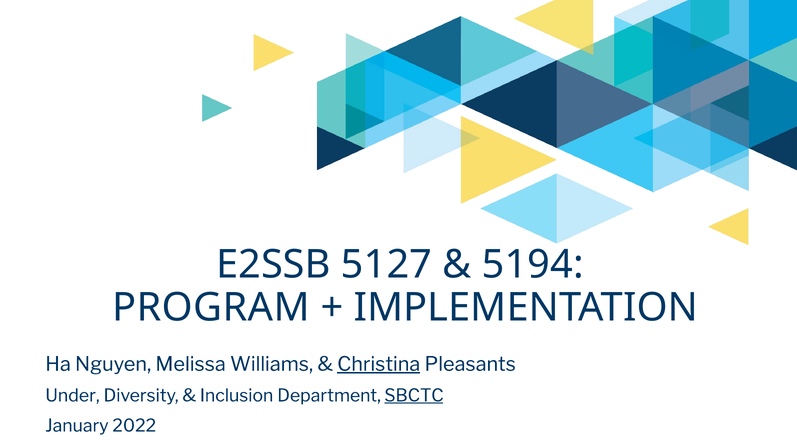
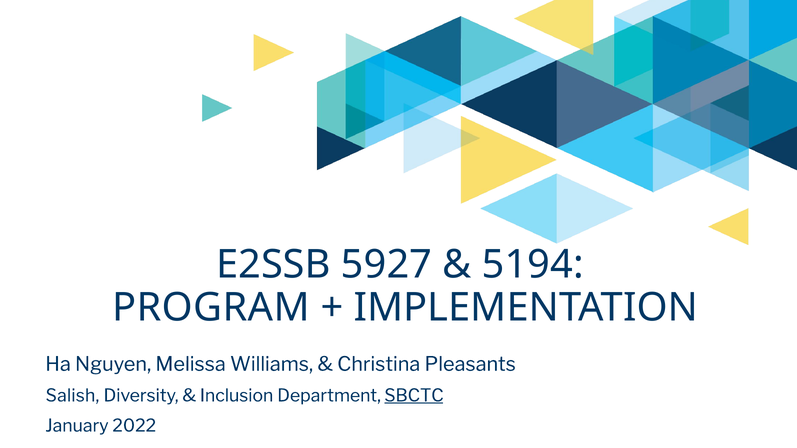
5127: 5127 -> 5927
Christina underline: present -> none
Under: Under -> Salish
